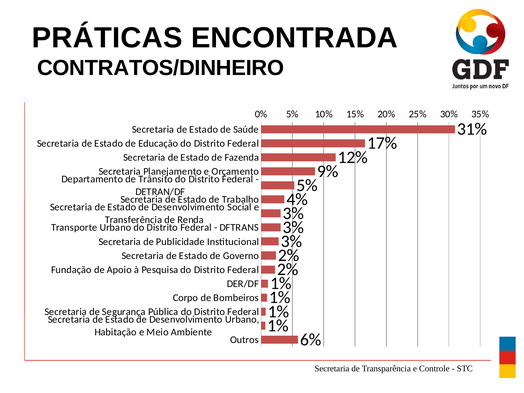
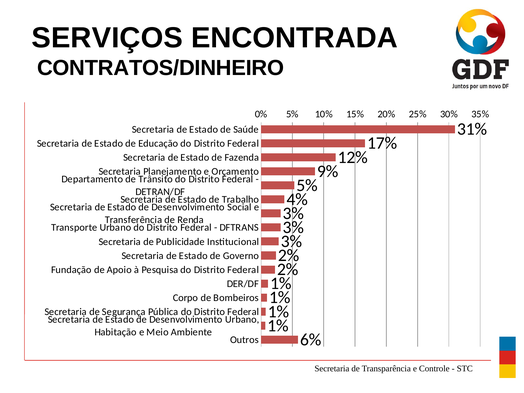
PRÁTICAS: PRÁTICAS -> SERVIÇOS
